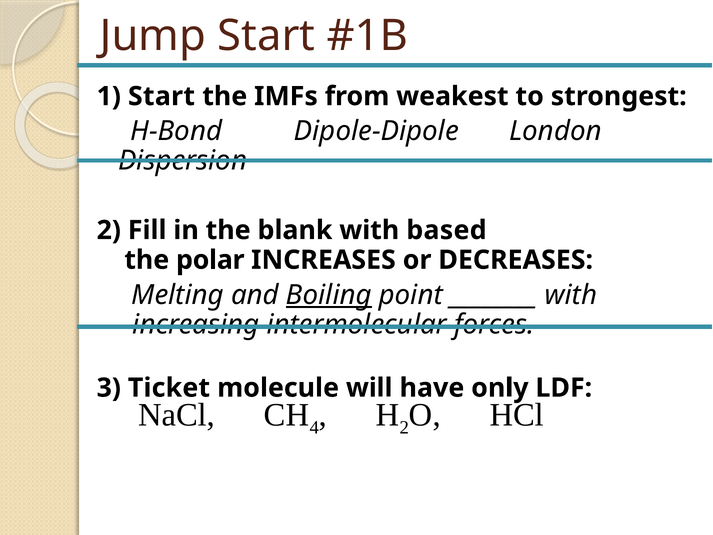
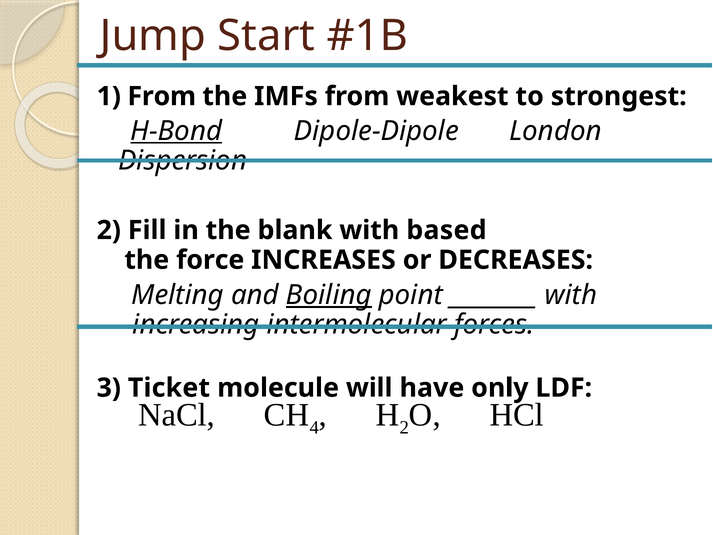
1 Start: Start -> From
H-Bond underline: none -> present
polar: polar -> force
